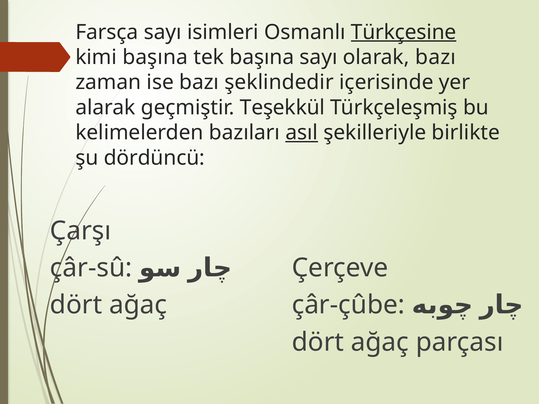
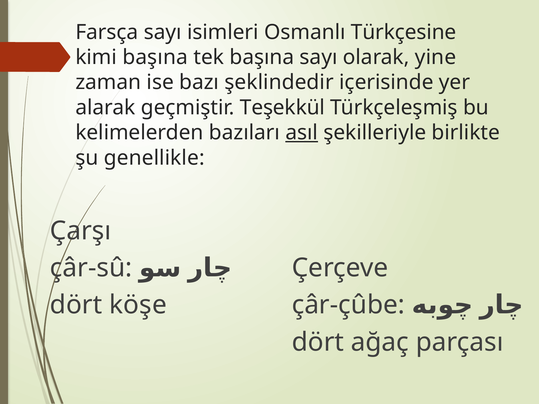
Türkçesine underline: present -> none
olarak bazı: bazı -> yine
dördüncü: dördüncü -> genellikle
ağaç at (138, 305): ağaç -> köşe
